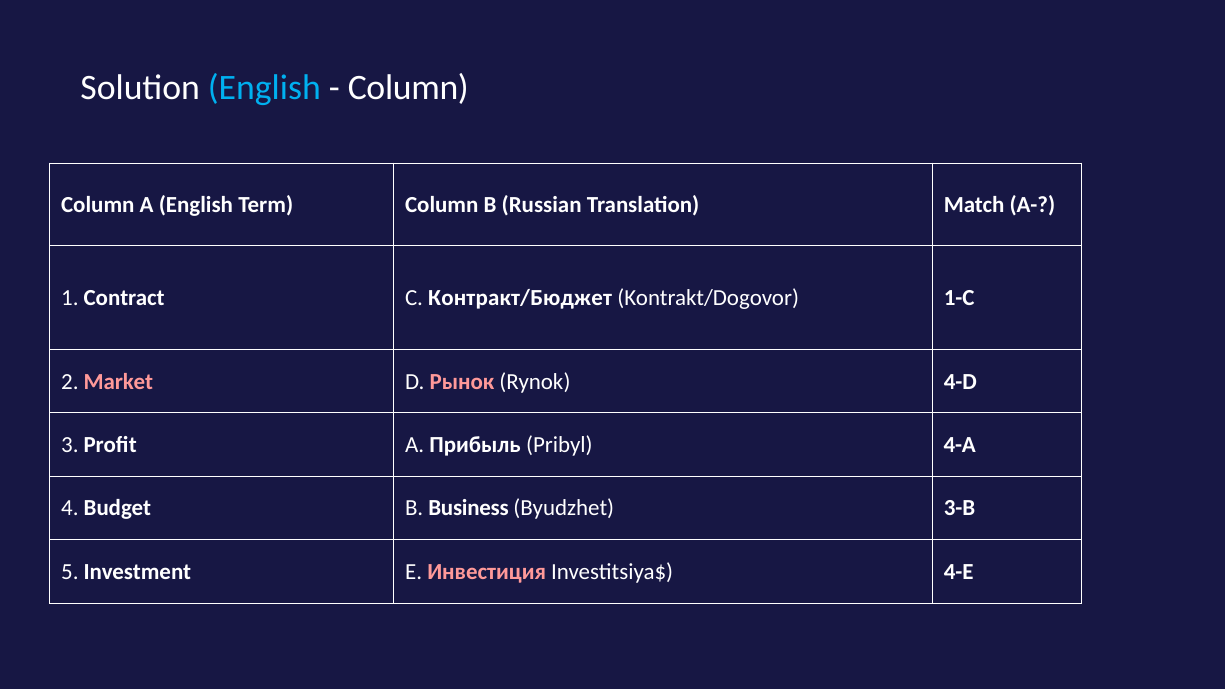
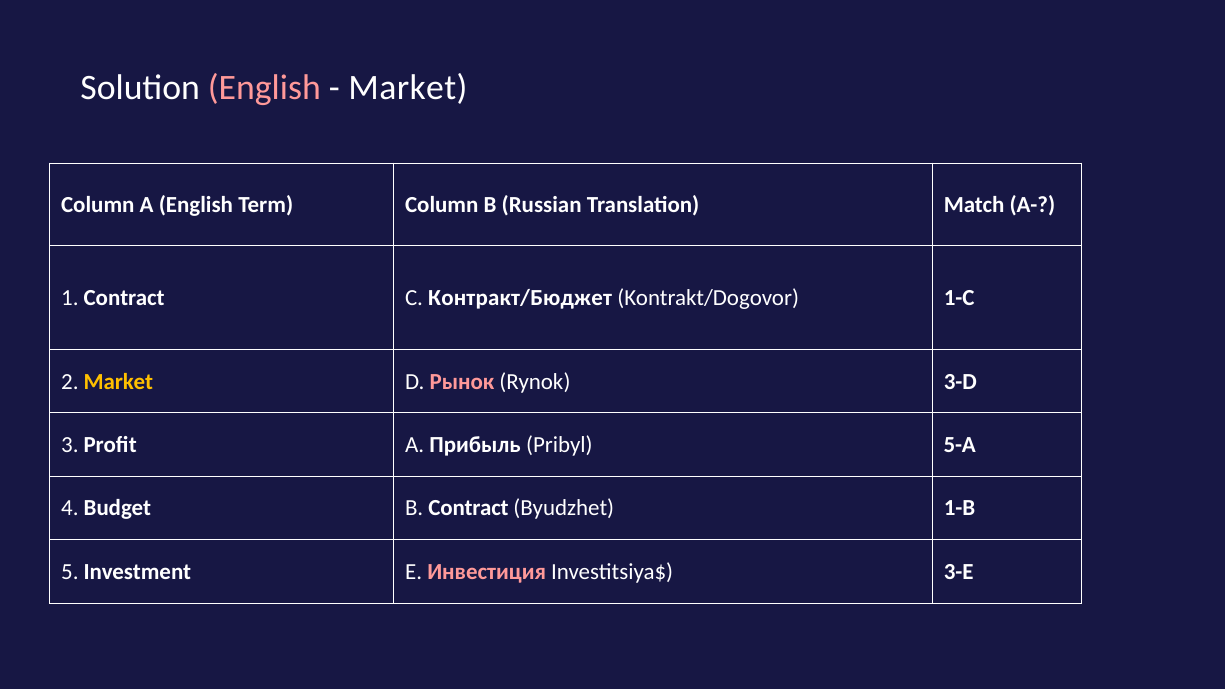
English at (264, 87) colour: light blue -> pink
Column at (408, 87): Column -> Market
Market at (118, 381) colour: pink -> yellow
4-D: 4-D -> 3-D
4-A: 4-A -> 5-A
B Business: Business -> Contract
3-B: 3-B -> 1-B
4-E: 4-E -> 3-E
